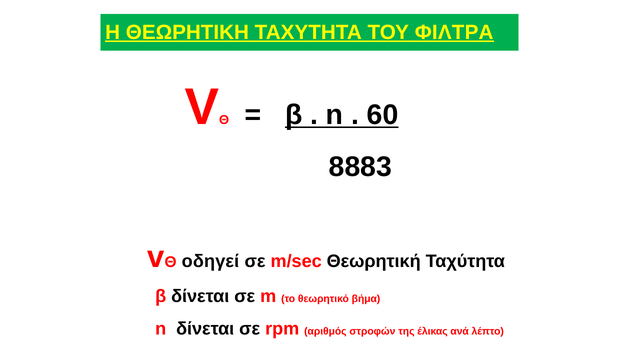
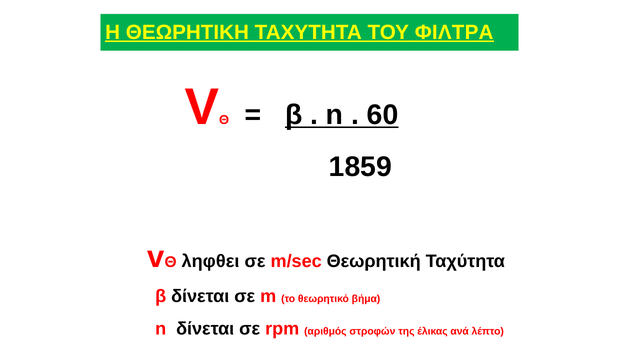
8883: 8883 -> 1859
οδηγεί: οδηγεί -> ληφθει
